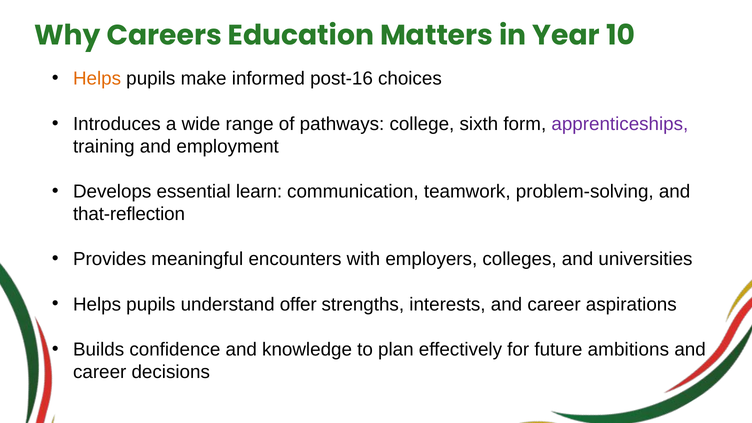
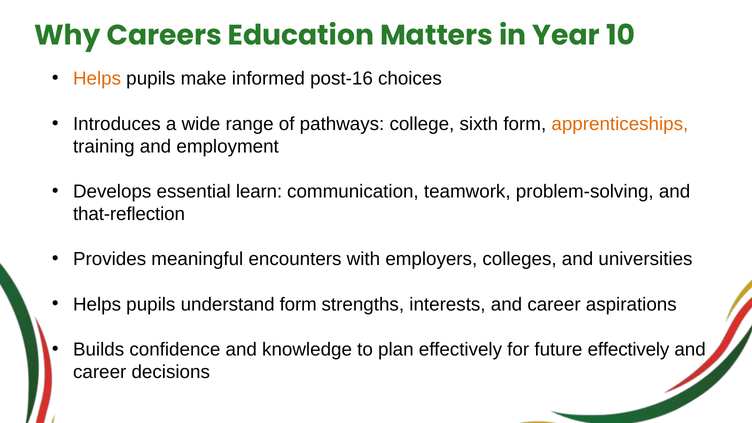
apprenticeships colour: purple -> orange
understand offer: offer -> form
future ambitions: ambitions -> effectively
